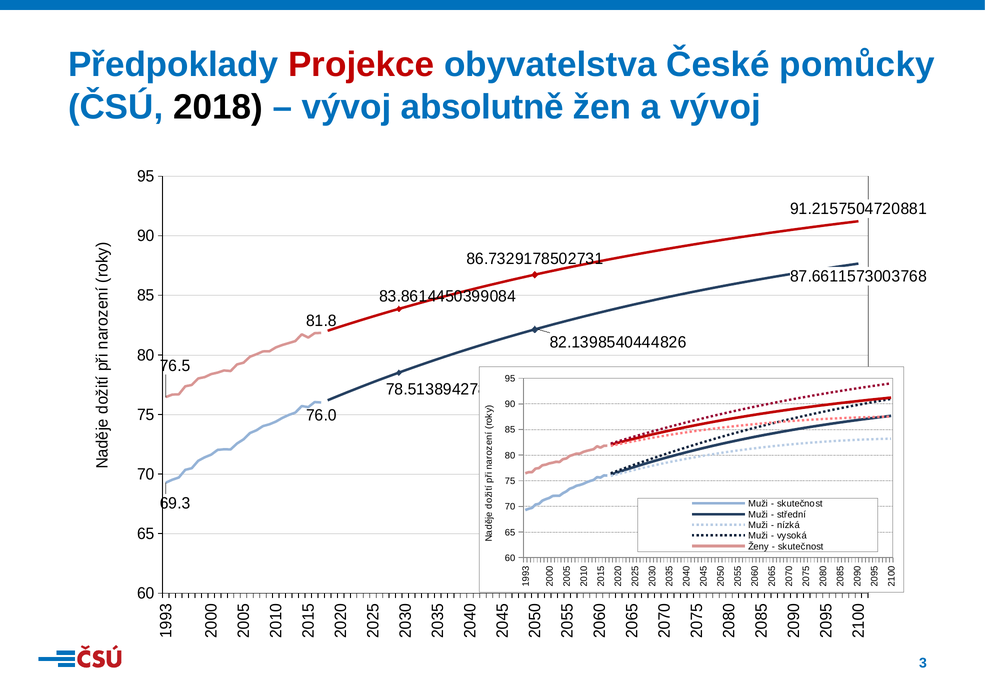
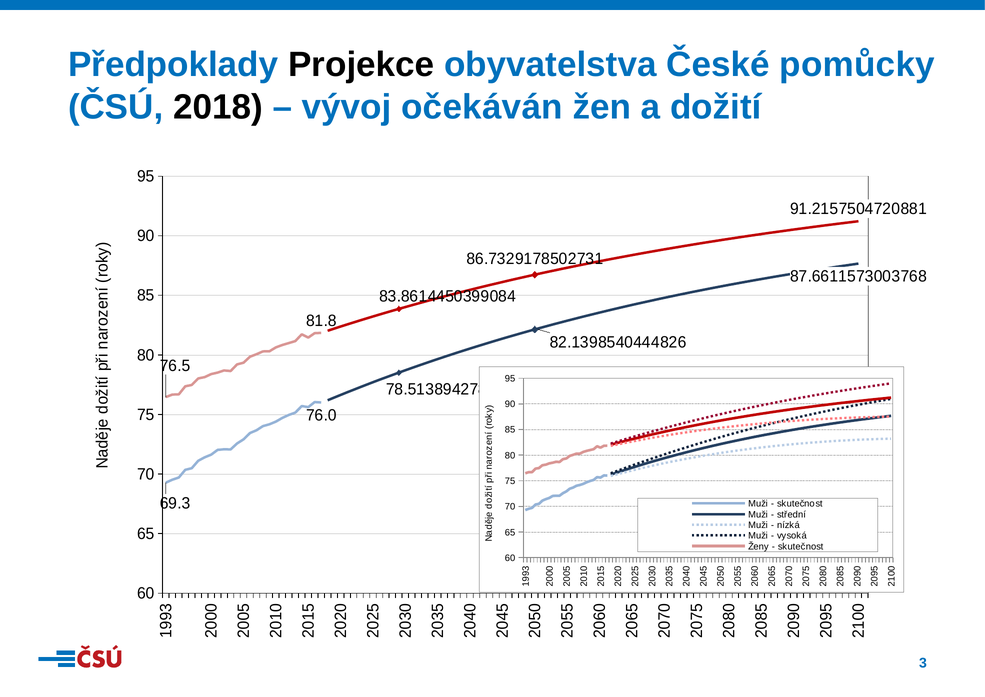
Projekce colour: red -> black
absolutně: absolutně -> očekáván
a vývoj: vývoj -> dožití
